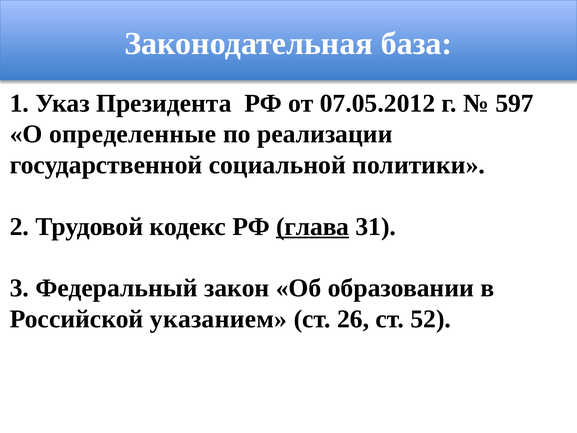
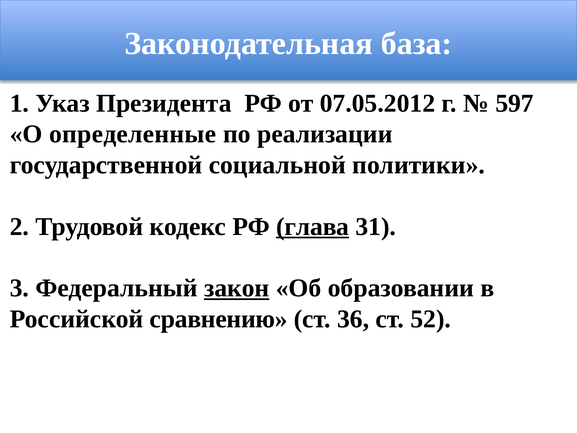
закон underline: none -> present
указанием: указанием -> сравнению
26: 26 -> 36
